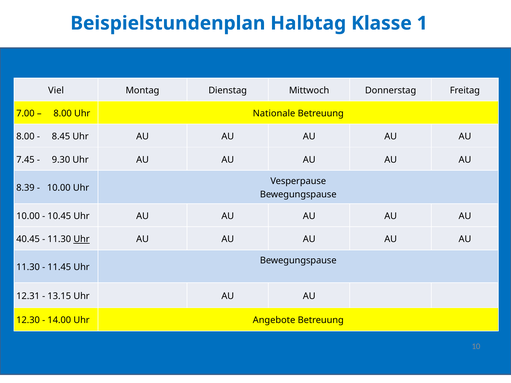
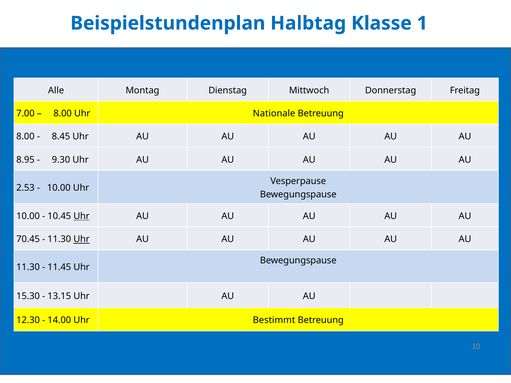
Viel: Viel -> Alle
7.45: 7.45 -> 8.95
8.39: 8.39 -> 2.53
Uhr at (82, 216) underline: none -> present
40.45: 40.45 -> 70.45
12.31: 12.31 -> 15.30
Angebote: Angebote -> Bestimmt
